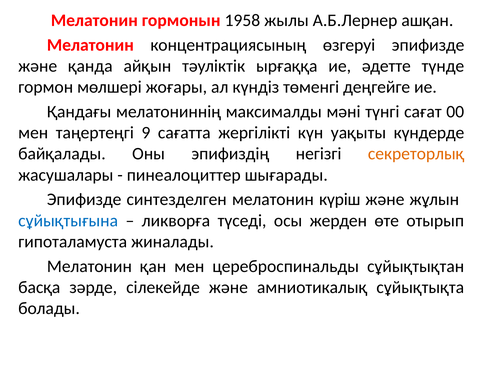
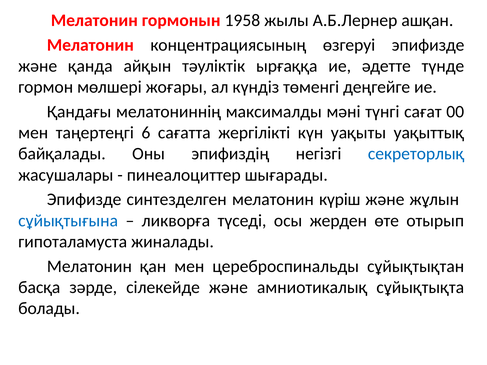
9: 9 -> 6
күндерде: күндерде -> уақыттық
секреторлық colour: orange -> blue
